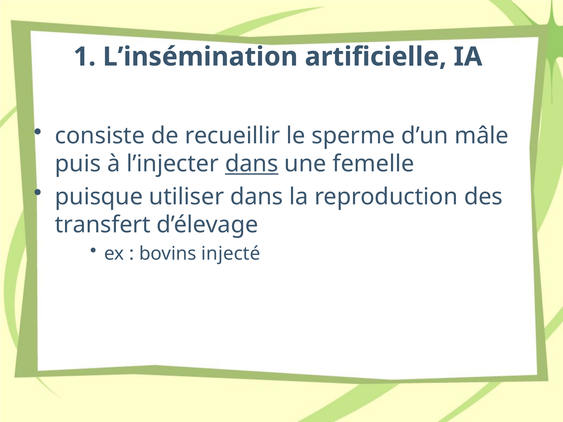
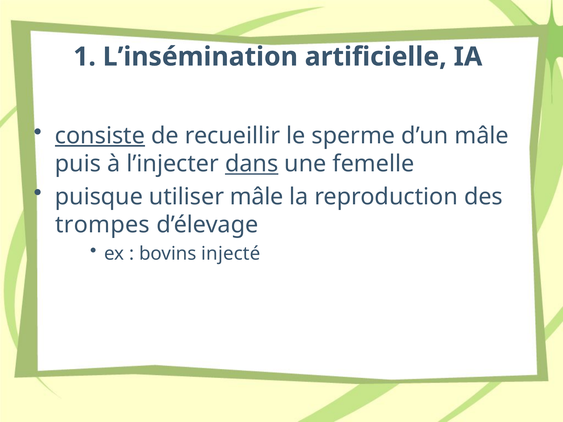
consiste underline: none -> present
utiliser dans: dans -> mâle
transfert: transfert -> trompes
